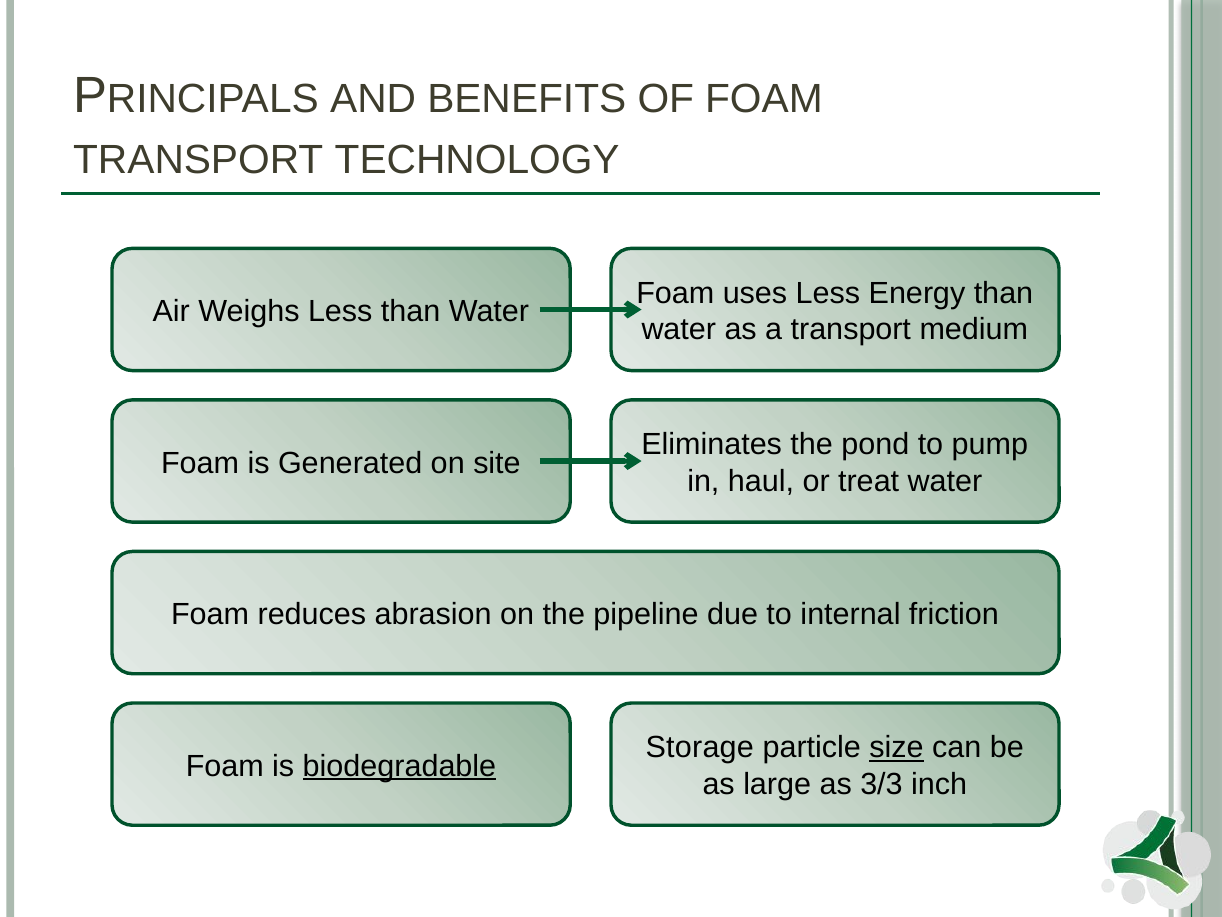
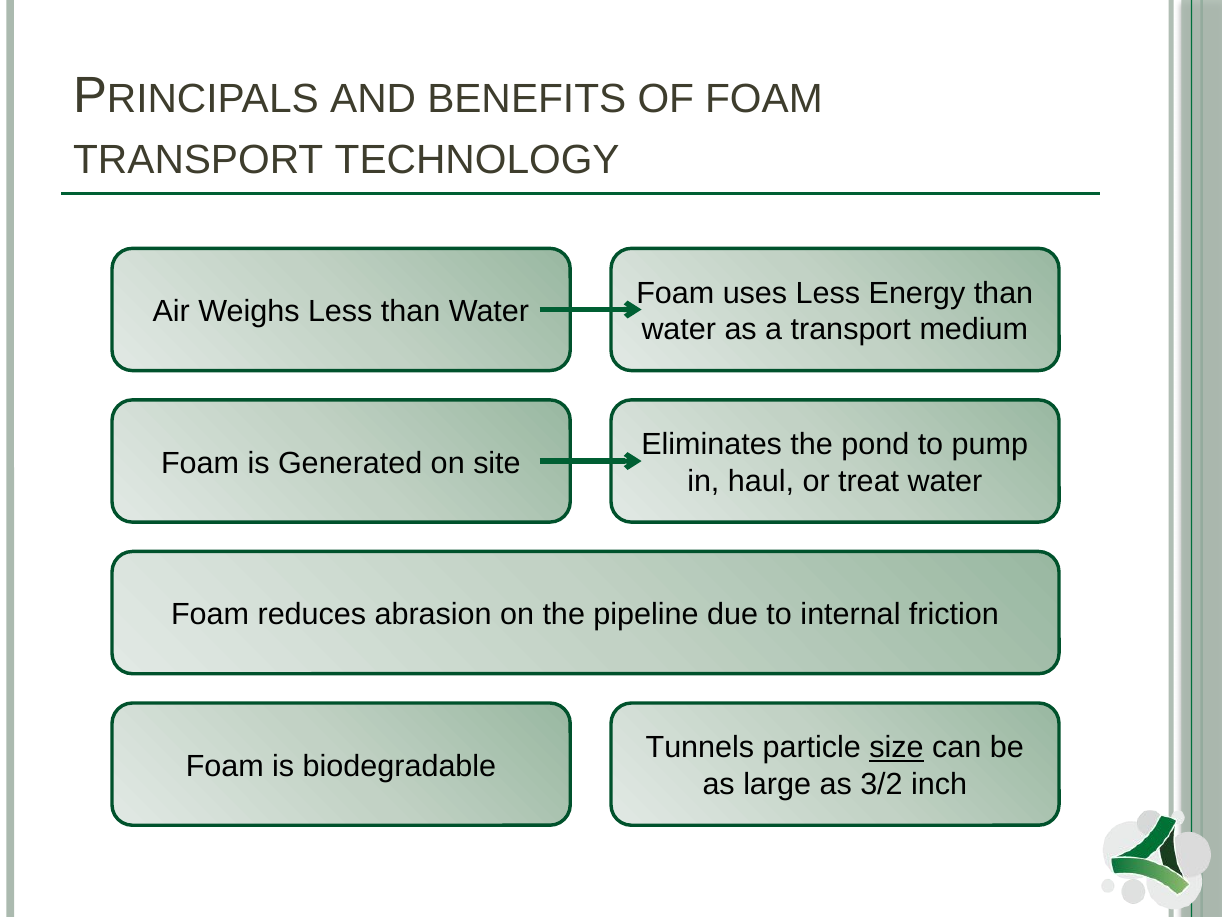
Storage: Storage -> Tunnels
biodegradable underline: present -> none
3/3: 3/3 -> 3/2
